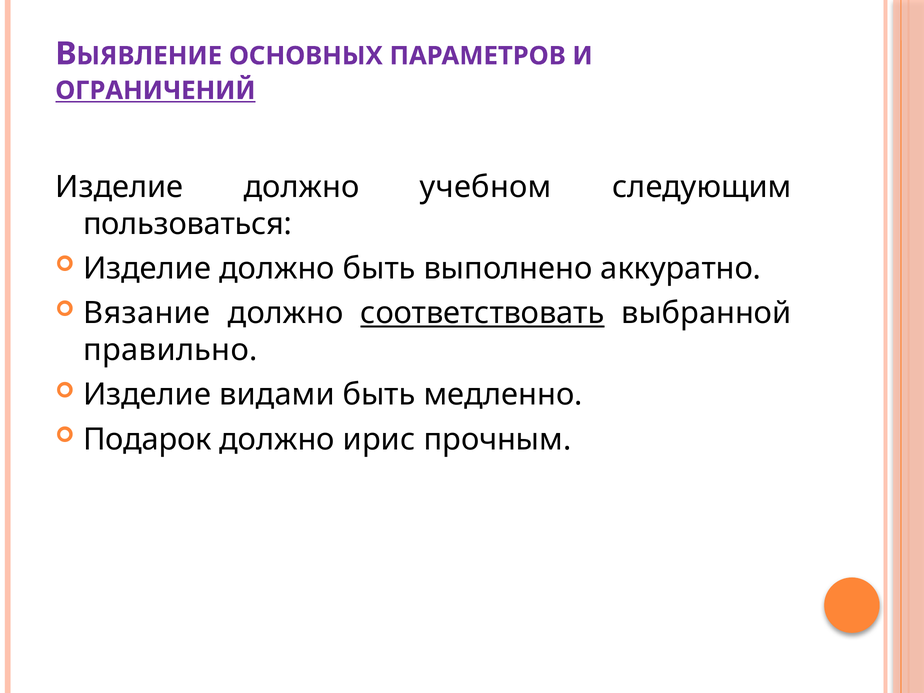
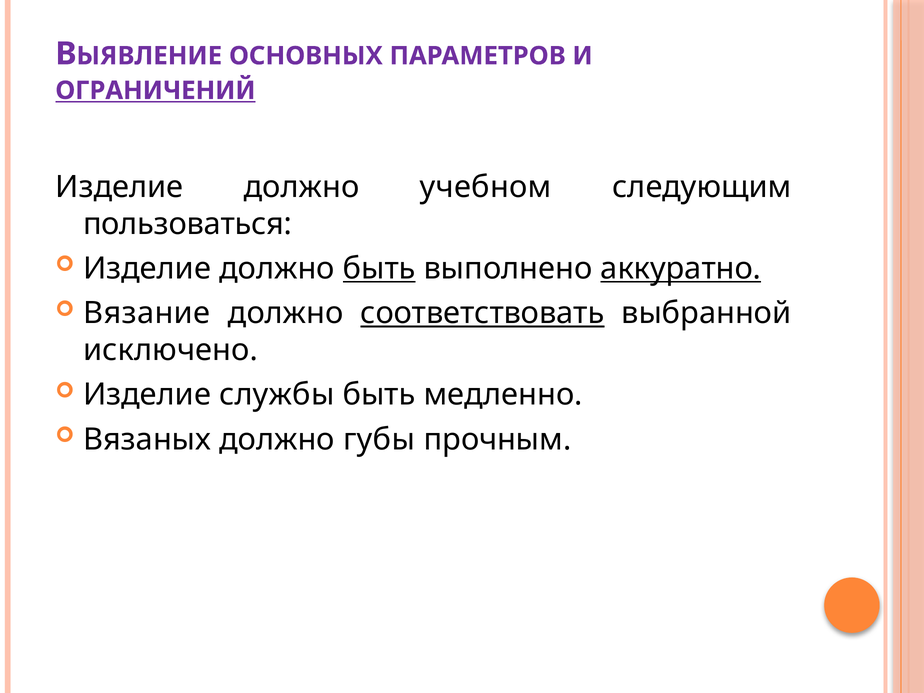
быть at (379, 269) underline: none -> present
аккуратно underline: none -> present
правильно: правильно -> исключено
видами: видами -> службы
Подарок: Подарок -> Вязаных
ирис: ирис -> губы
